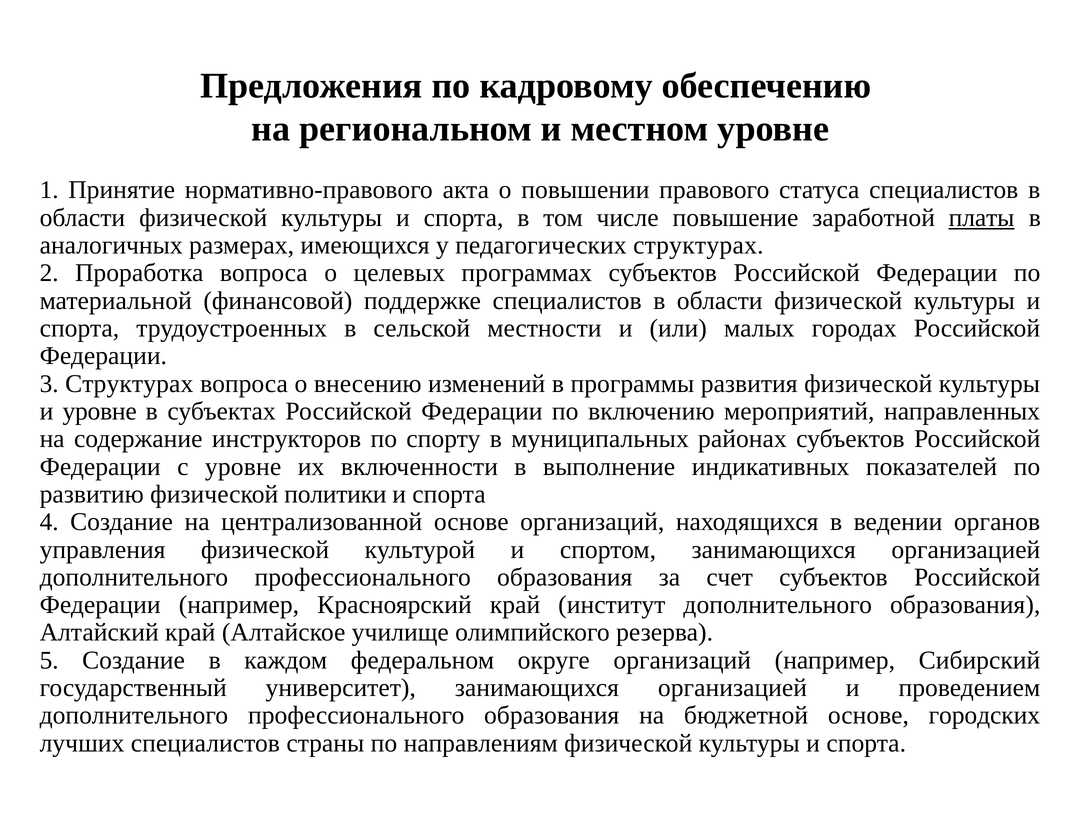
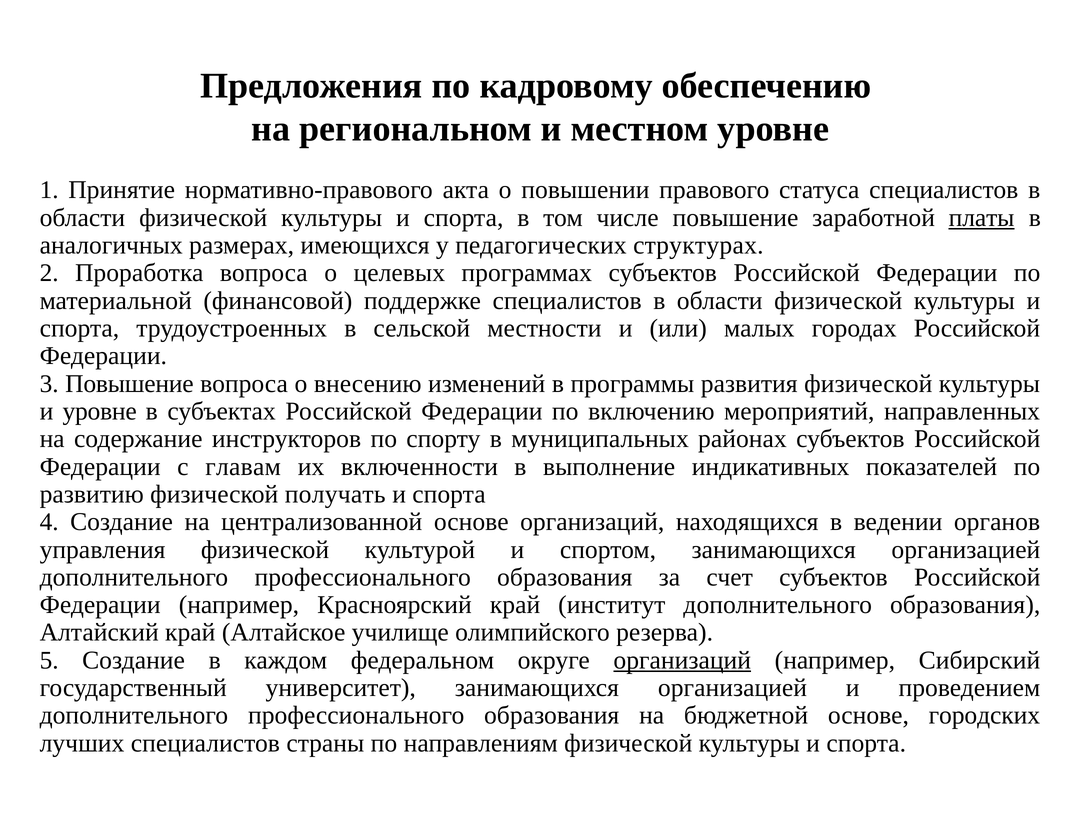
Структурах at (129, 384): Структурах -> Повышение
с уровне: уровне -> главам
политики: политики -> получать
организаций at (682, 660) underline: none -> present
